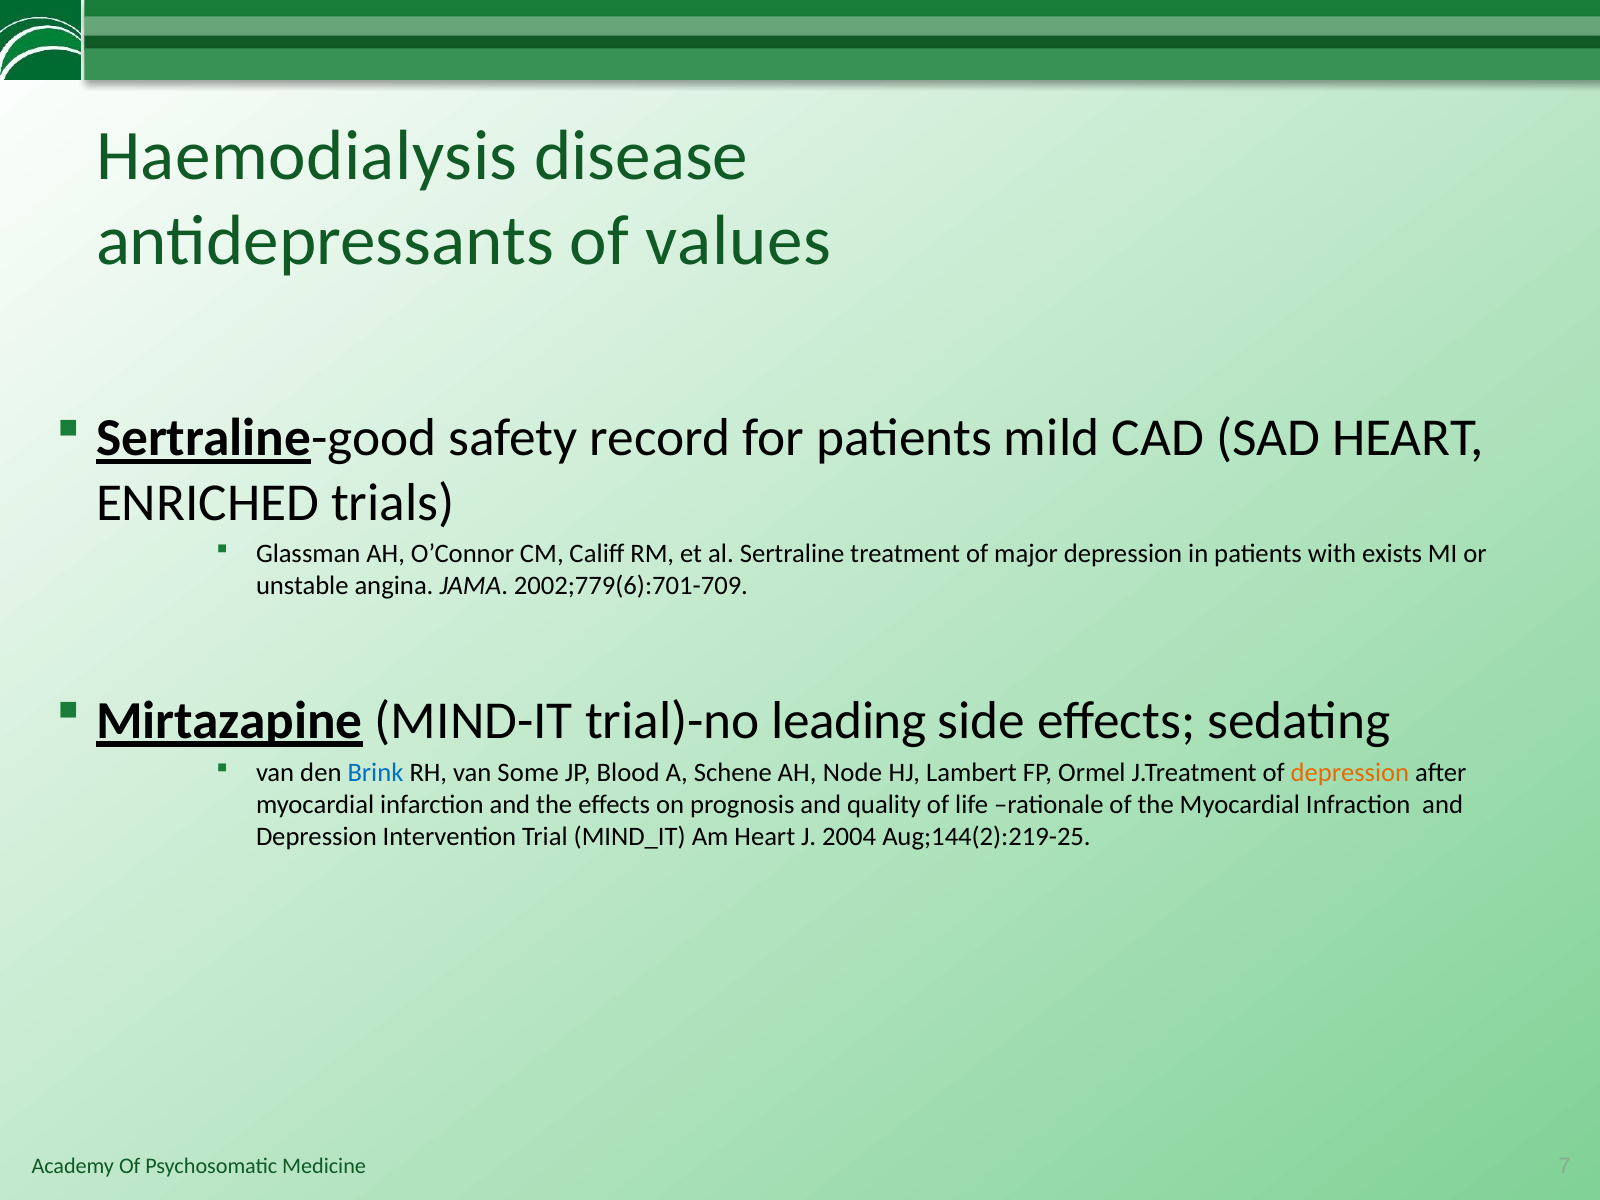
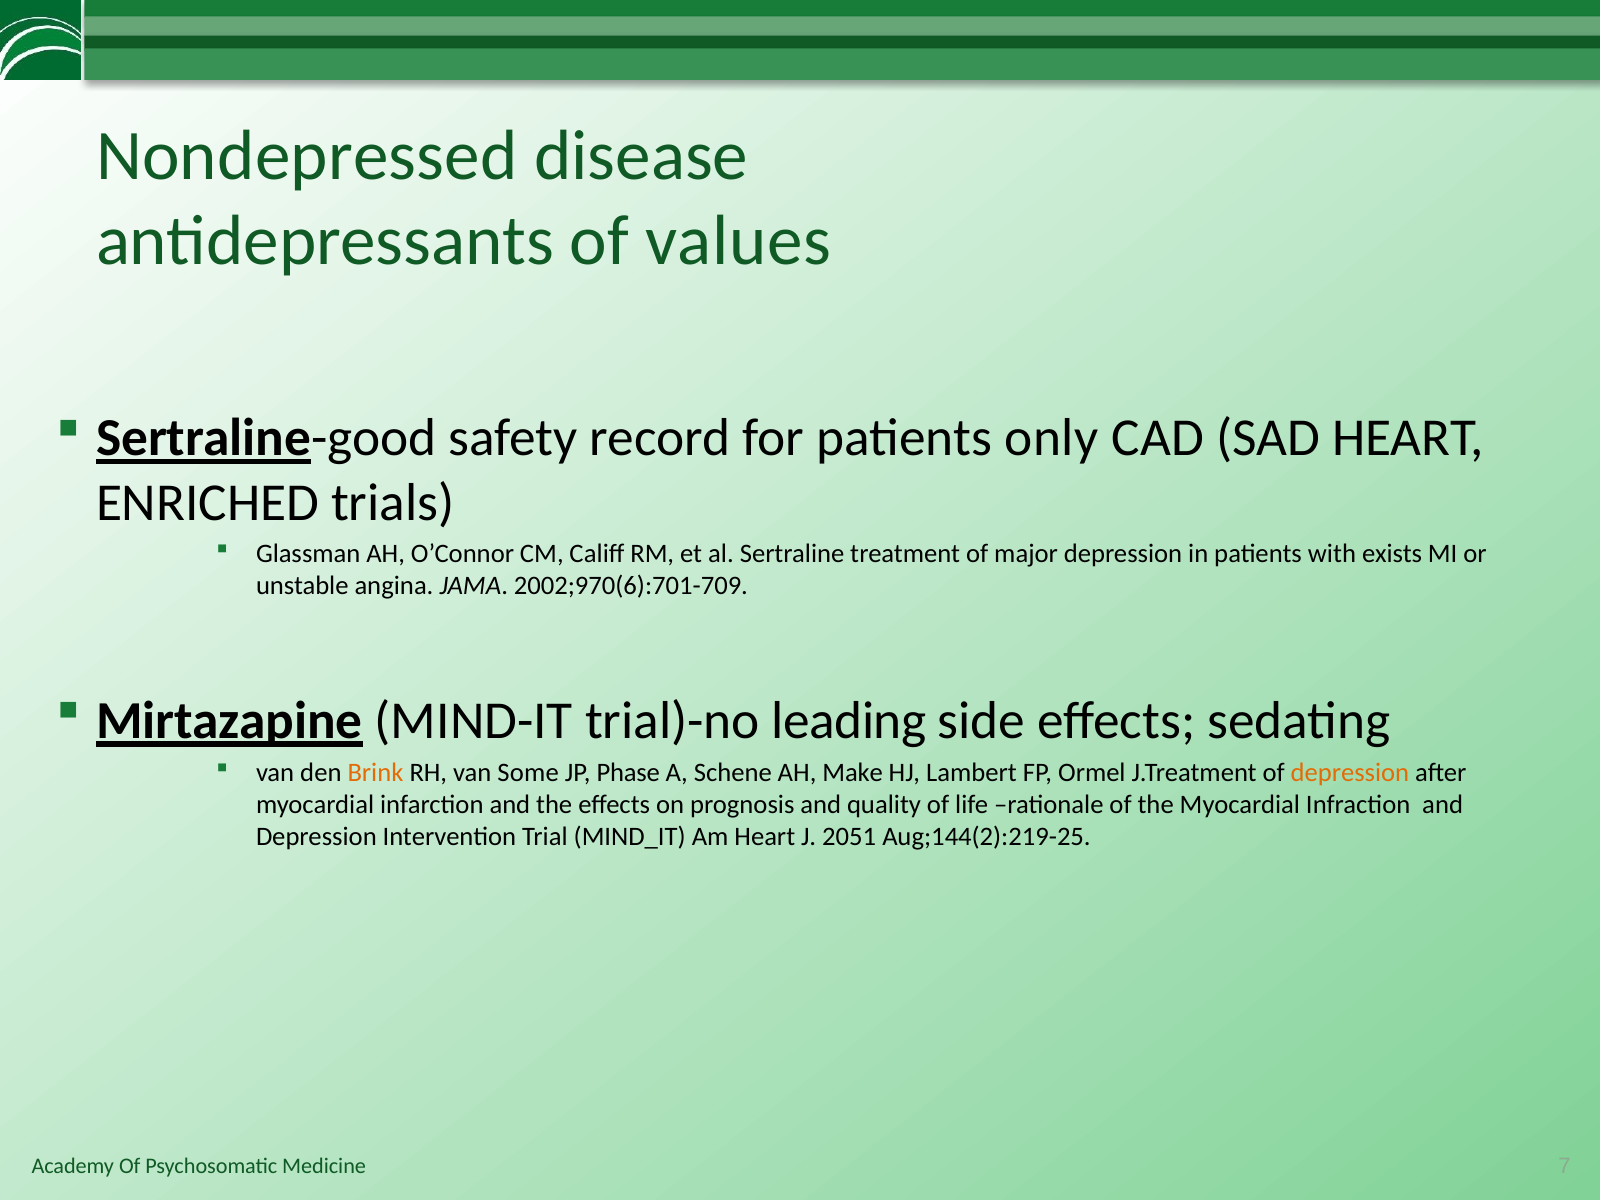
Haemodialysis: Haemodialysis -> Nondepressed
mild: mild -> only
2002;779(6):701-709: 2002;779(6):701-709 -> 2002;970(6):701-709
Brink colour: blue -> orange
Blood: Blood -> Phase
Node: Node -> Make
2004: 2004 -> 2051
